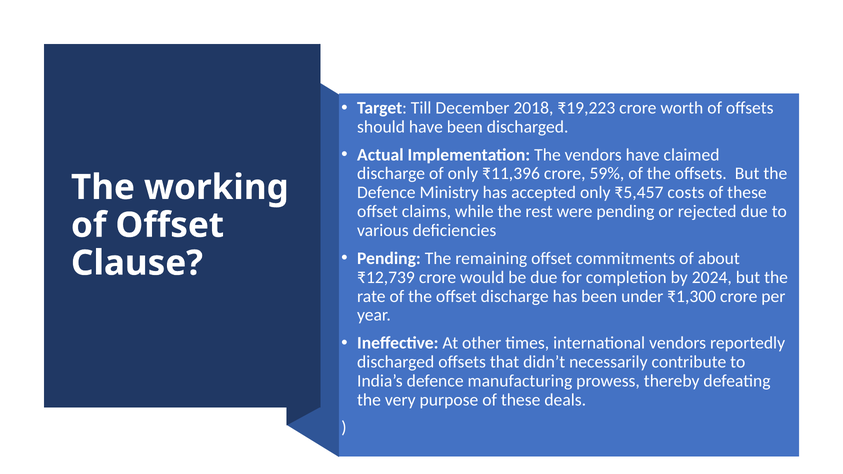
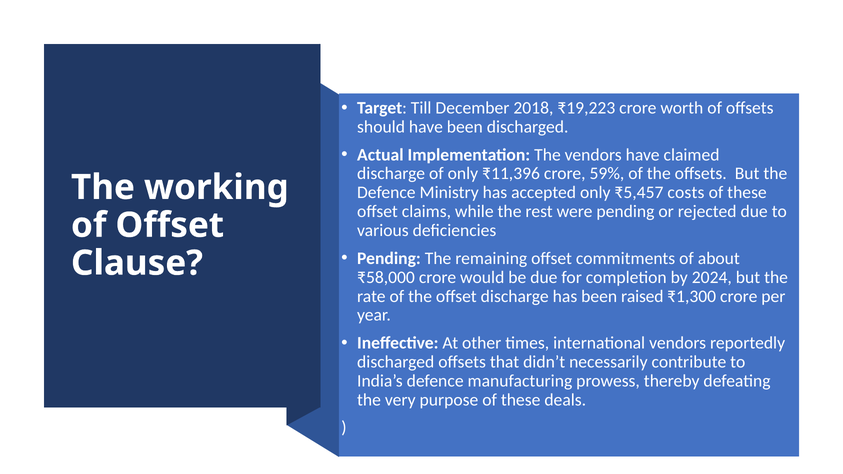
₹12,739: ₹12,739 -> ₹58,000
under: under -> raised
